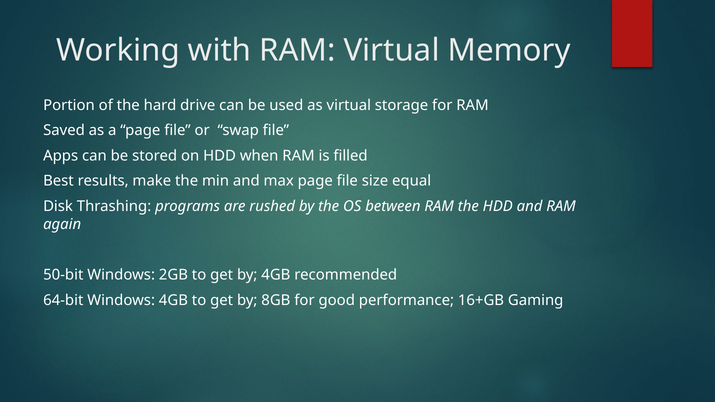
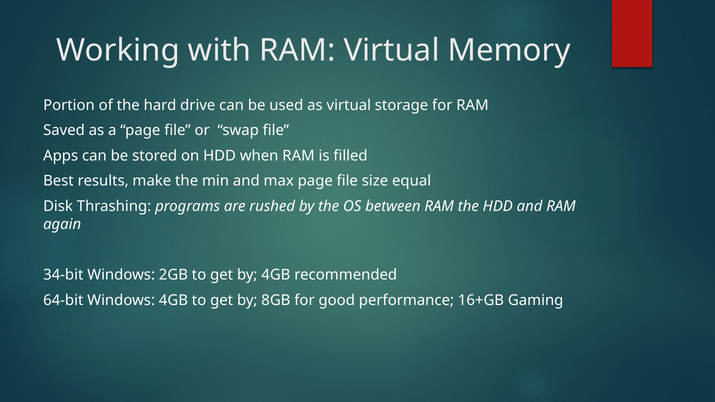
50-bit: 50-bit -> 34-bit
